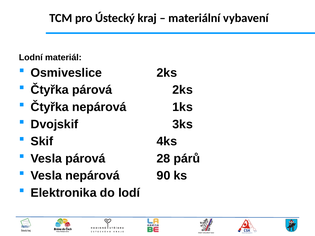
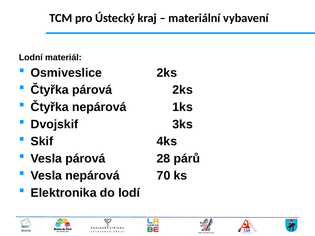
90: 90 -> 70
